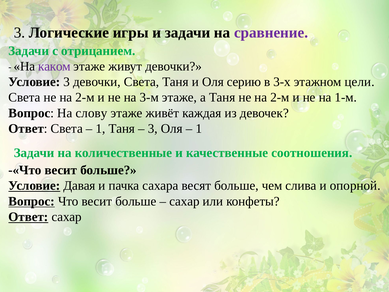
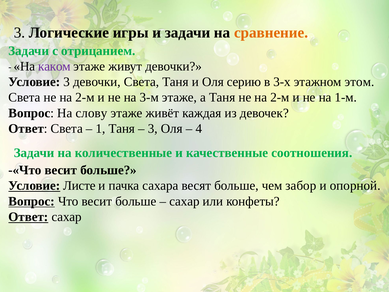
сравнение colour: purple -> orange
цели: цели -> этом
1 at (199, 128): 1 -> 4
Давая: Давая -> Листе
слива: слива -> забор
